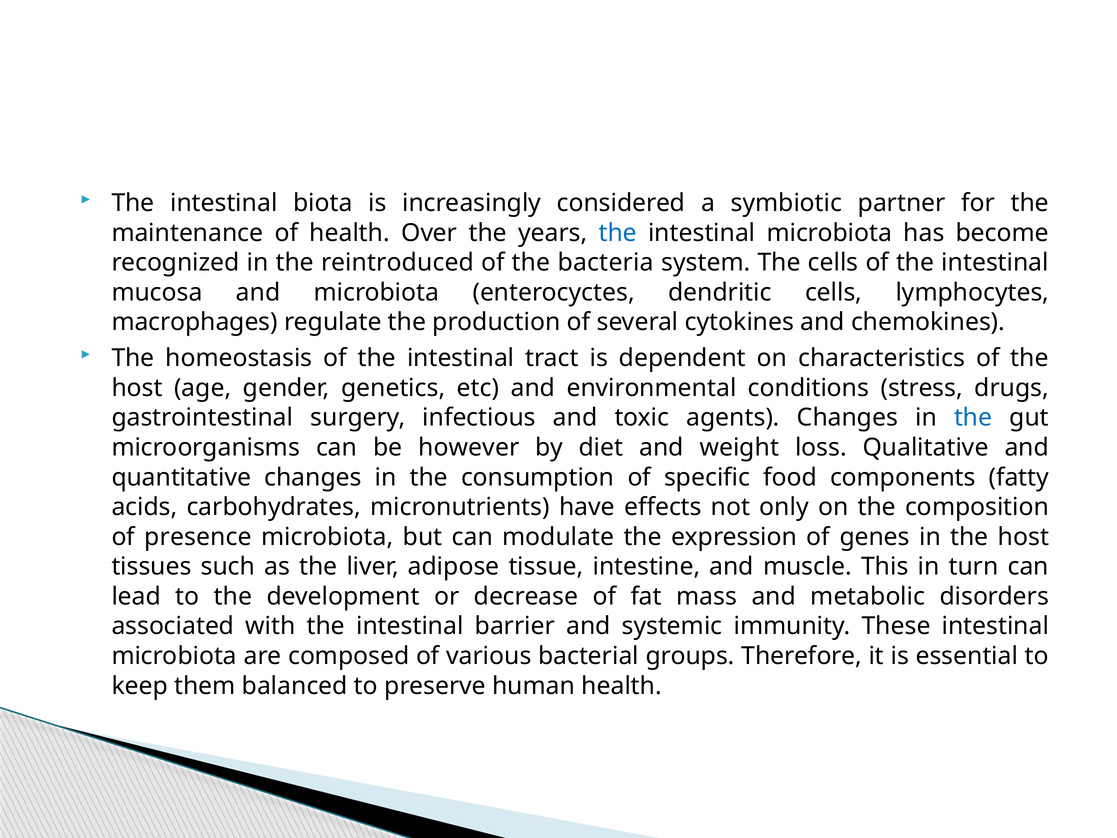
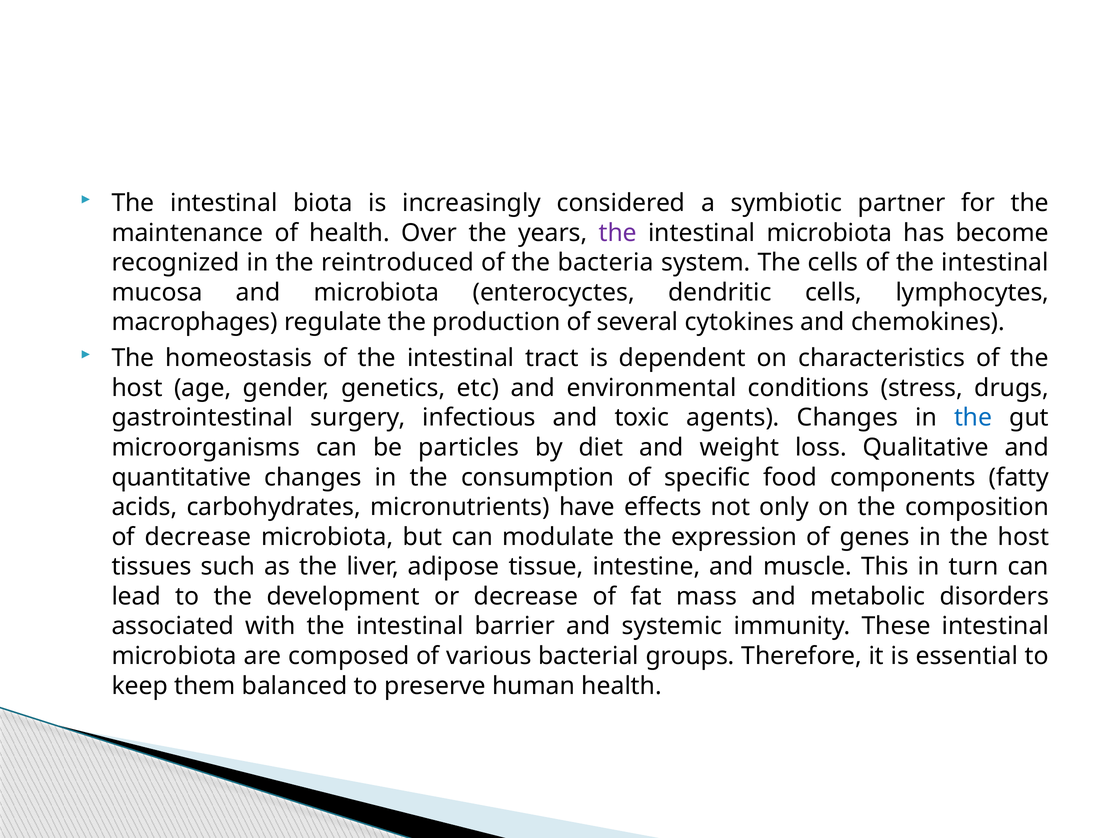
the at (618, 233) colour: blue -> purple
however: however -> particles
of presence: presence -> decrease
